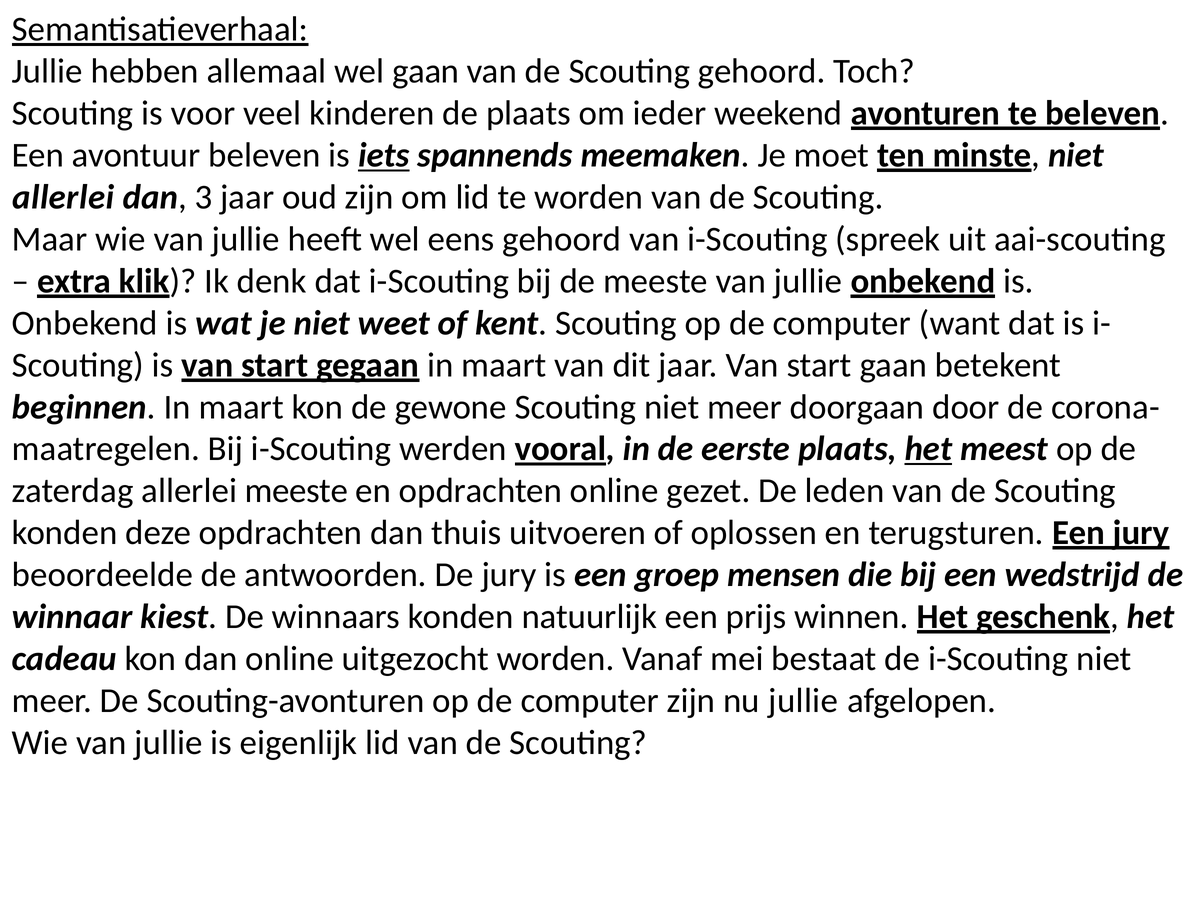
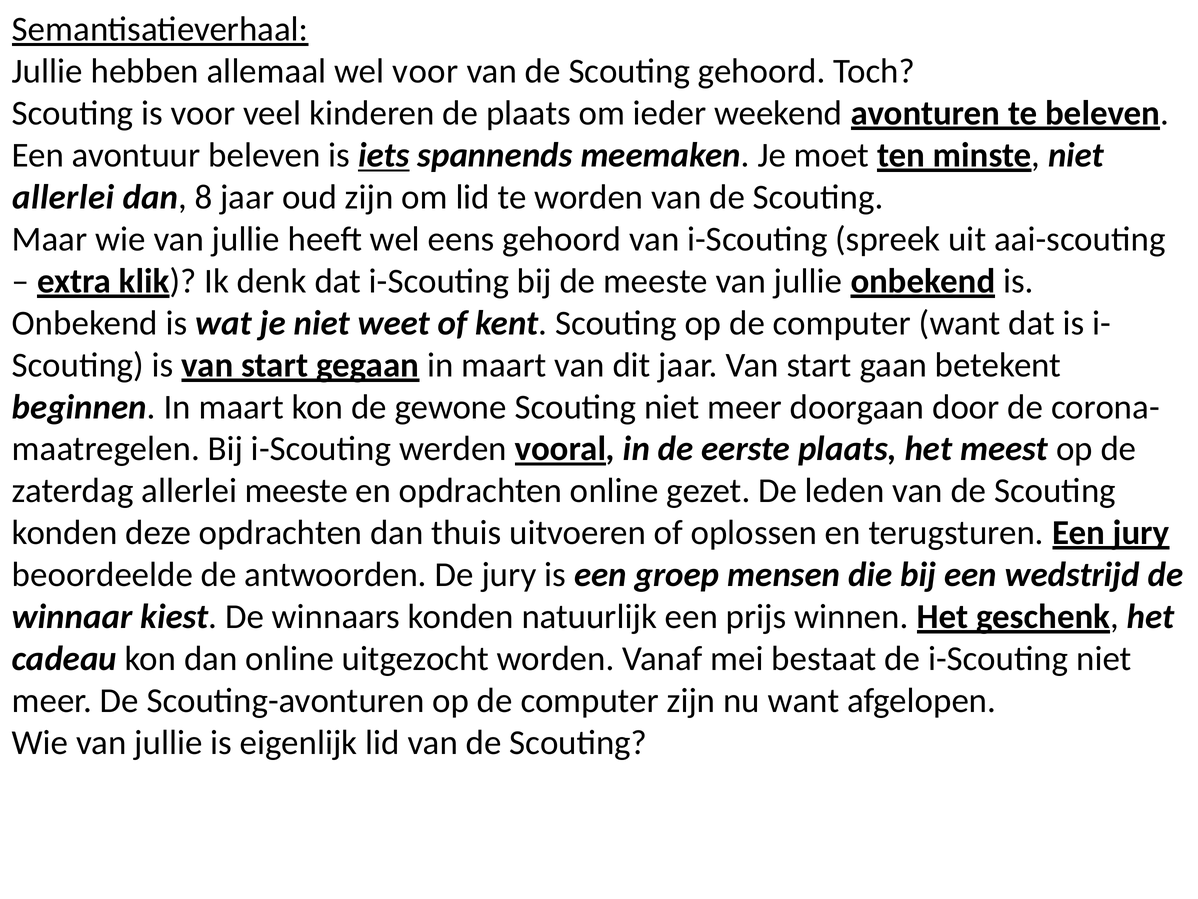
wel gaan: gaan -> voor
3: 3 -> 8
het at (928, 449) underline: present -> none
nu jullie: jullie -> want
